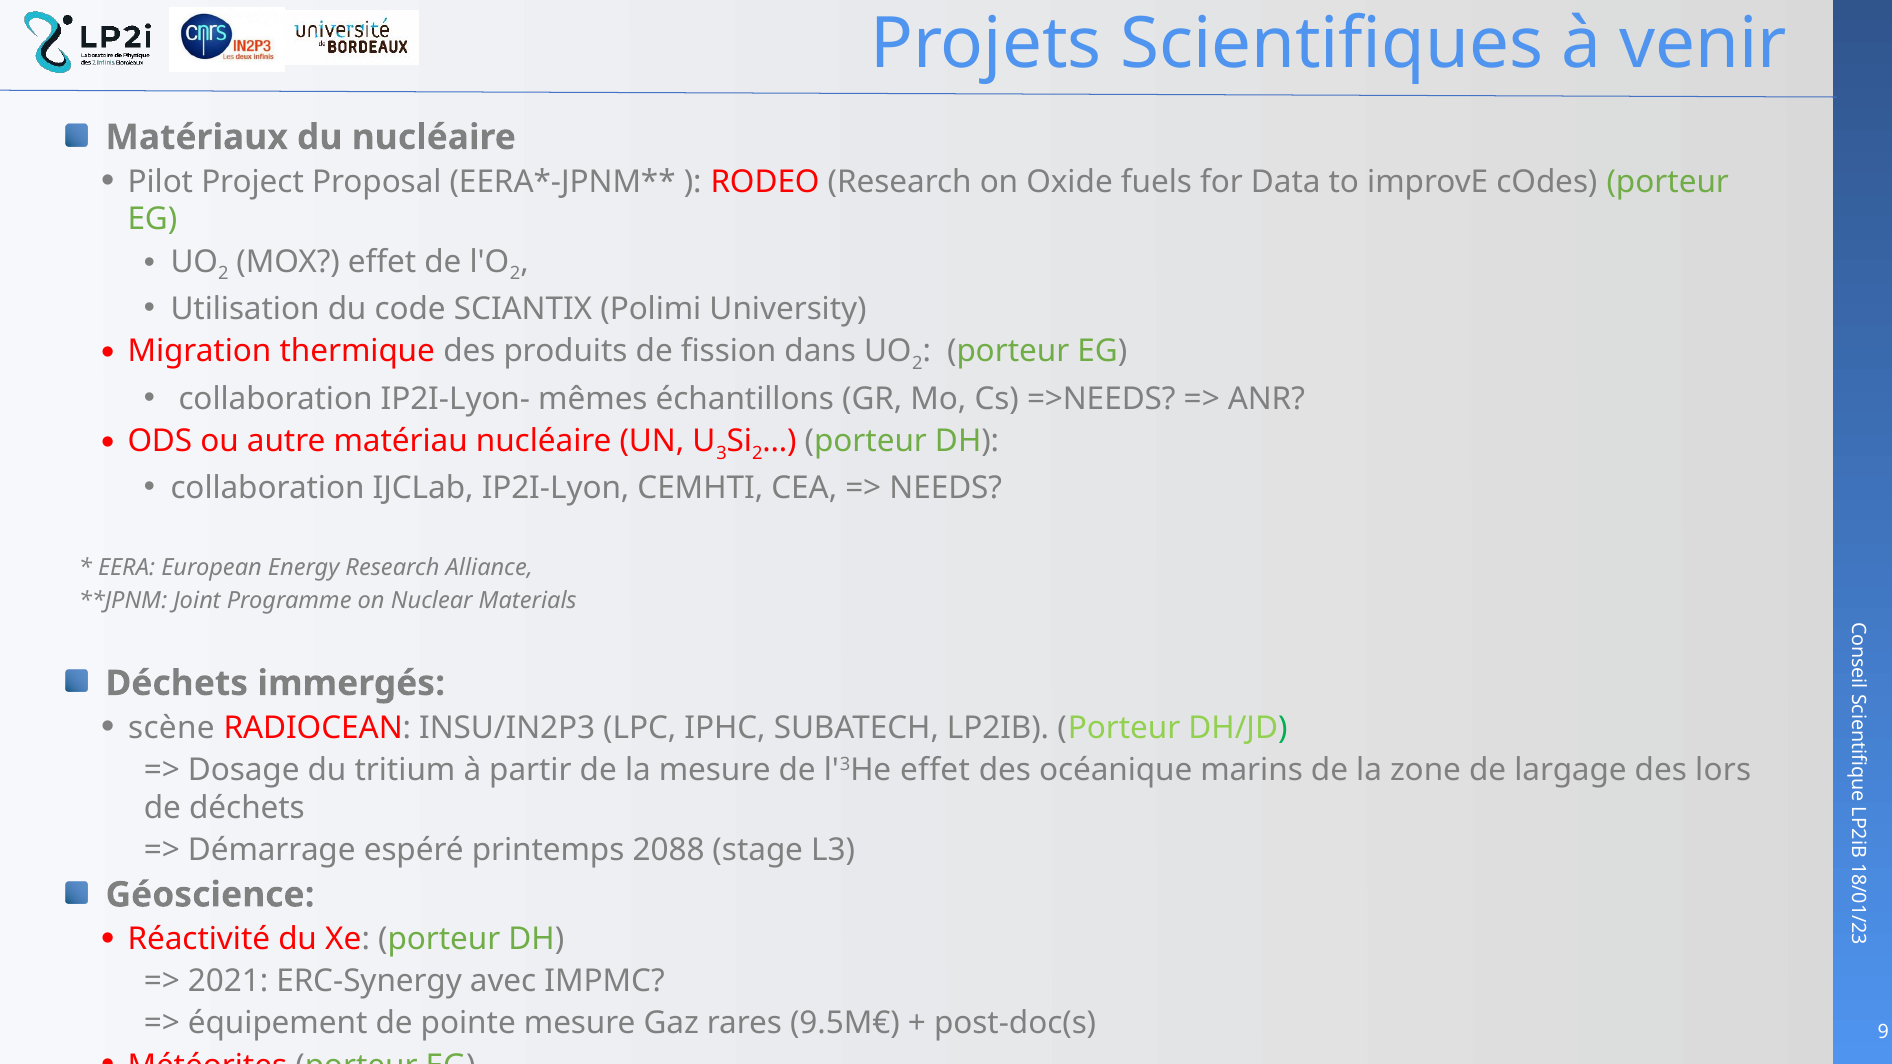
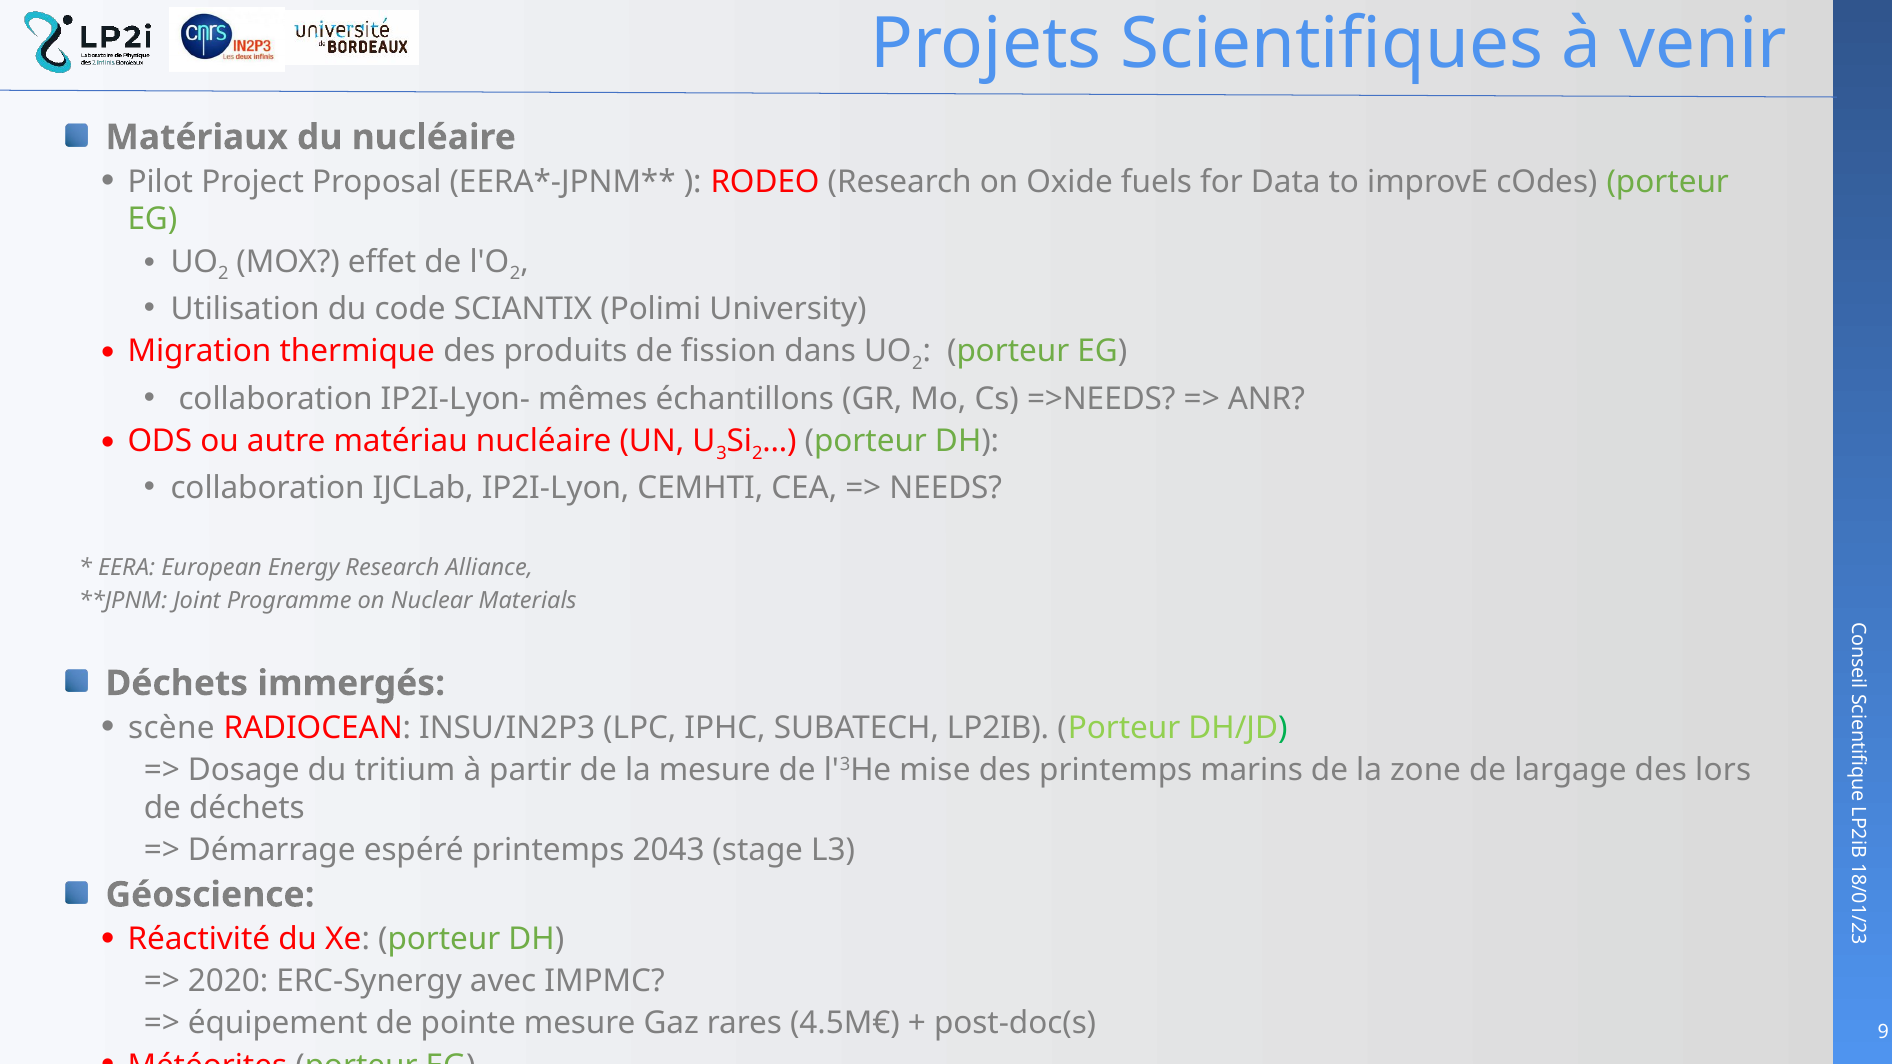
l'3He effet: effet -> mise
des océanique: océanique -> printemps
2088: 2088 -> 2043
2021: 2021 -> 2020
9.5M€: 9.5M€ -> 4.5M€
